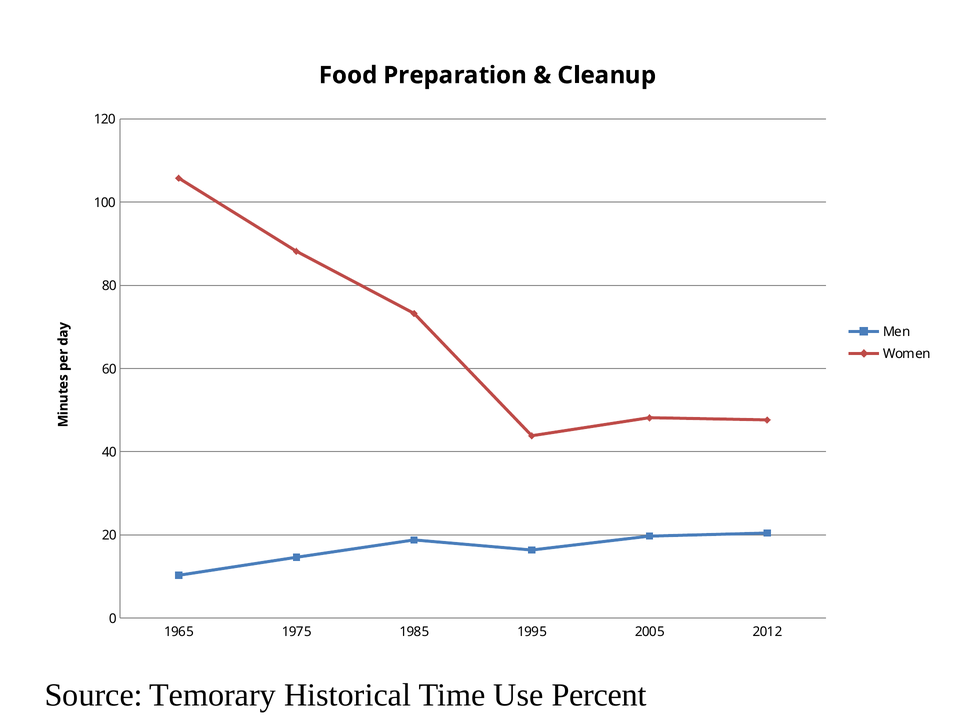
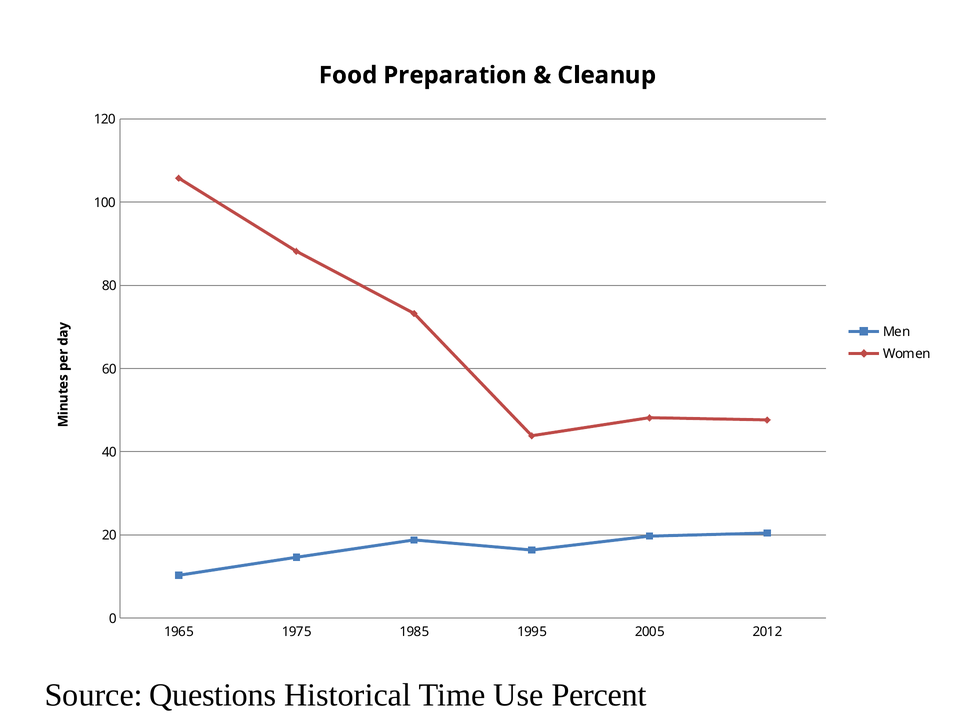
Temorary: Temorary -> Questions
